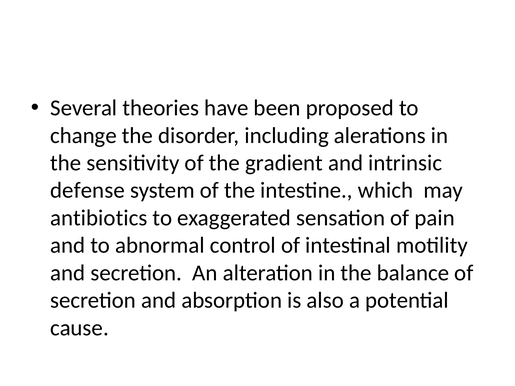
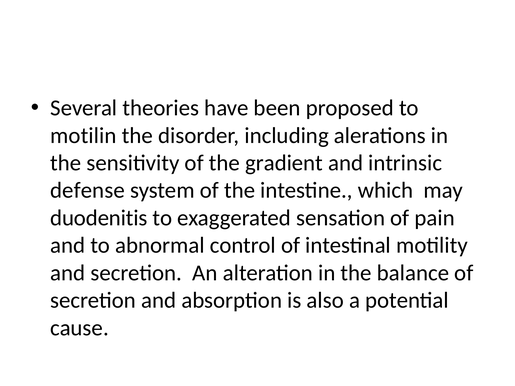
change: change -> motilin
antibiotics: antibiotics -> duodenitis
